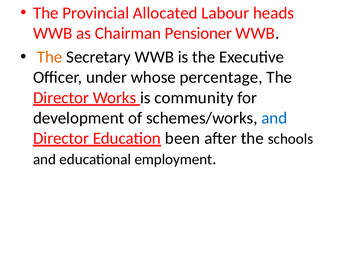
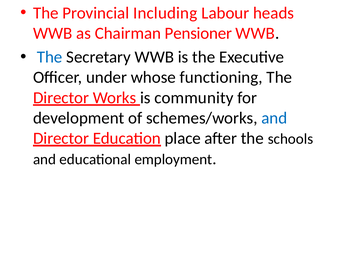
Allocated: Allocated -> Including
The at (50, 57) colour: orange -> blue
percentage: percentage -> functioning
been: been -> place
